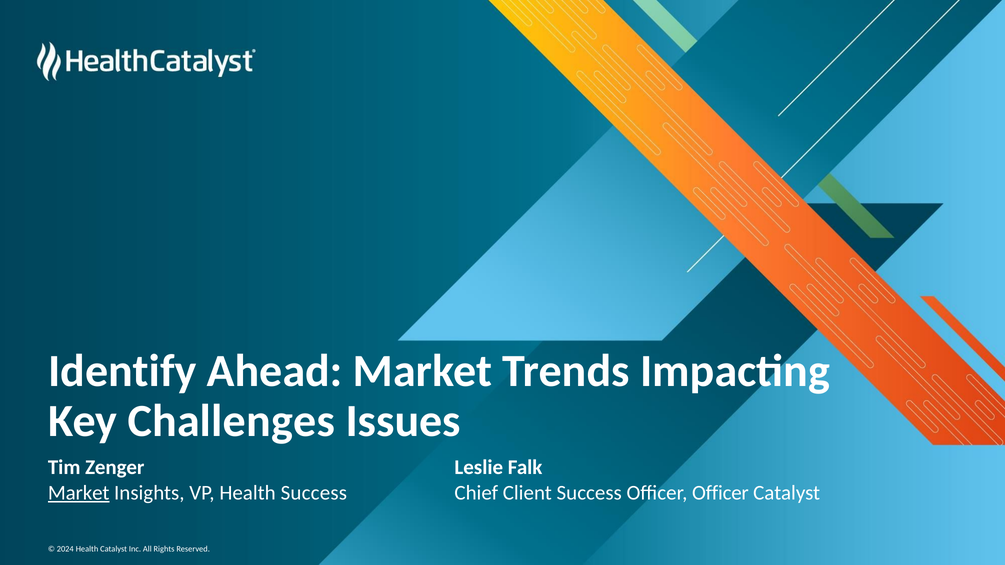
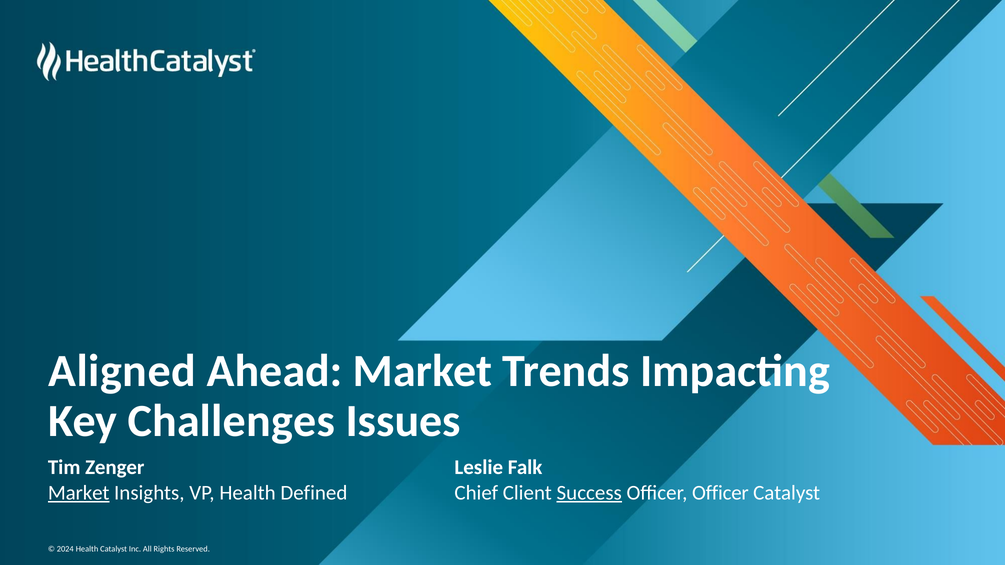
Identify: Identify -> Aligned
Health Success: Success -> Defined
Success at (589, 493) underline: none -> present
